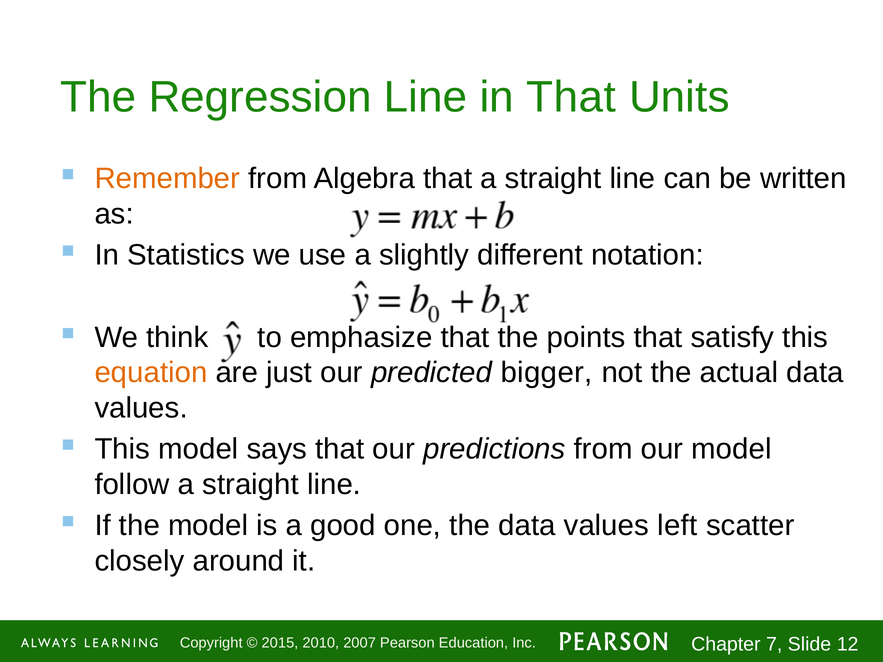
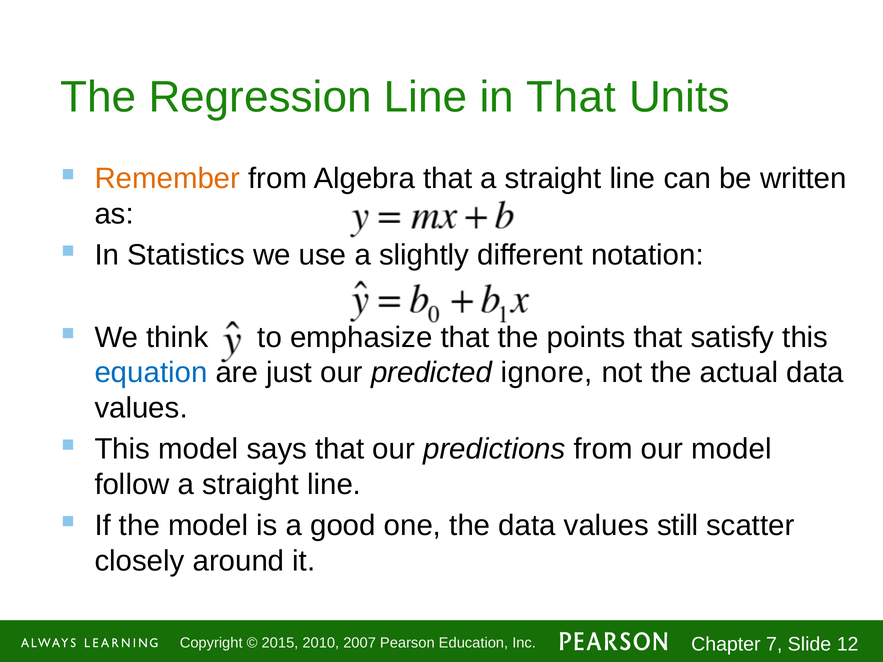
equation colour: orange -> blue
bigger: bigger -> ignore
left: left -> still
